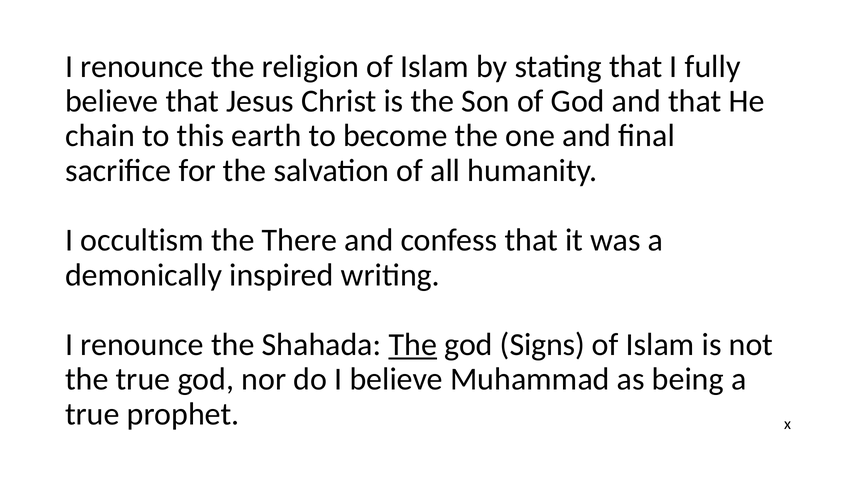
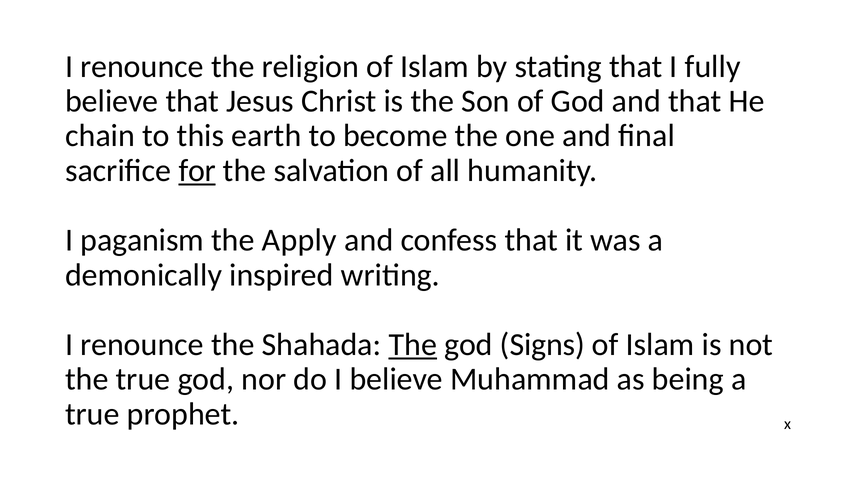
for underline: none -> present
occultism: occultism -> paganism
There: There -> Apply
